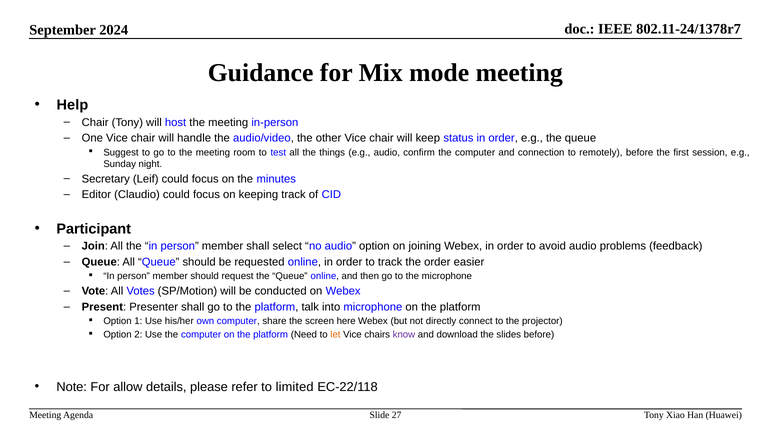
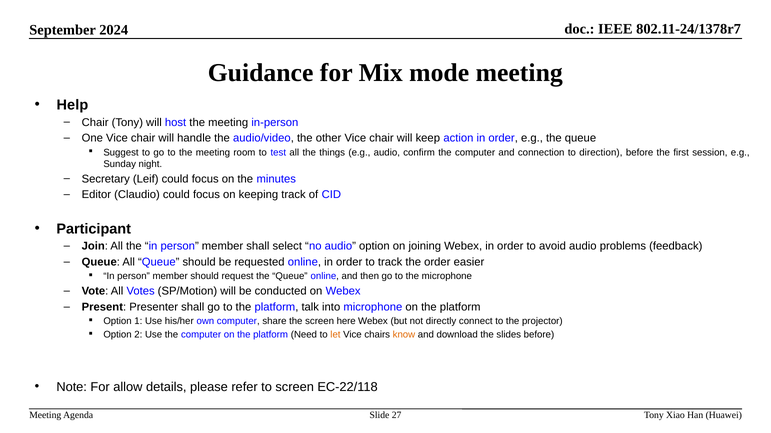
status: status -> action
remotely: remotely -> direction
know colour: purple -> orange
to limited: limited -> screen
